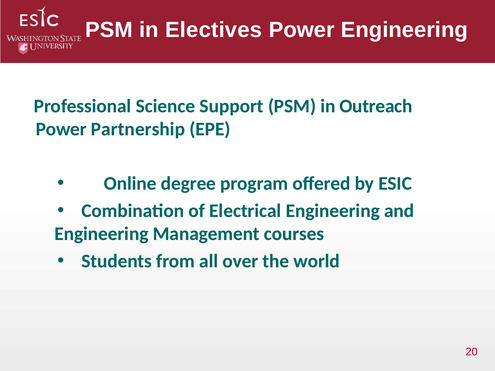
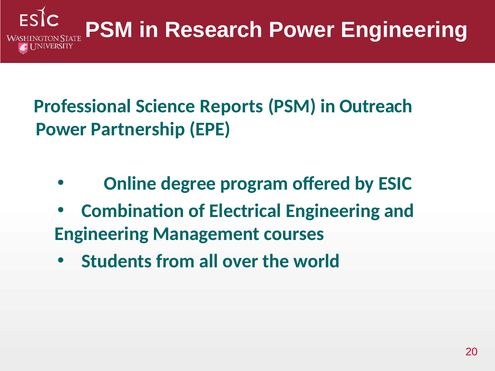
Electives: Electives -> Research
Support: Support -> Reports
